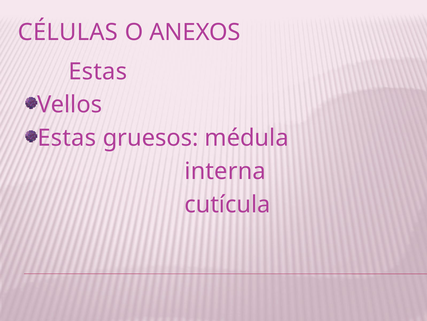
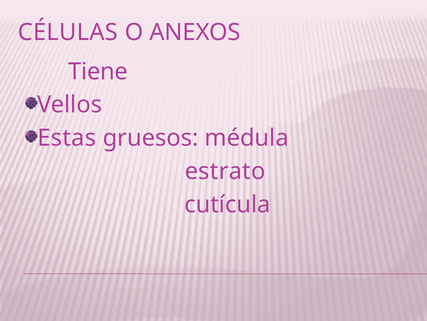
Estas at (98, 71): Estas -> Tiene
interna: interna -> estrato
